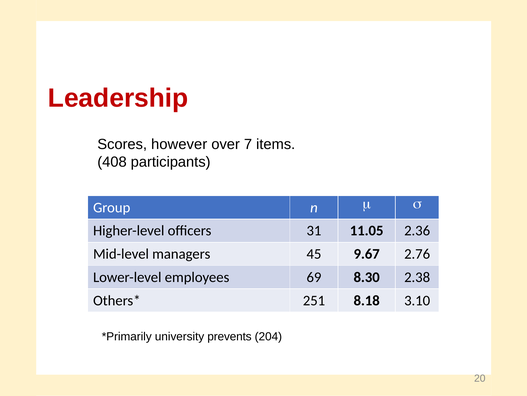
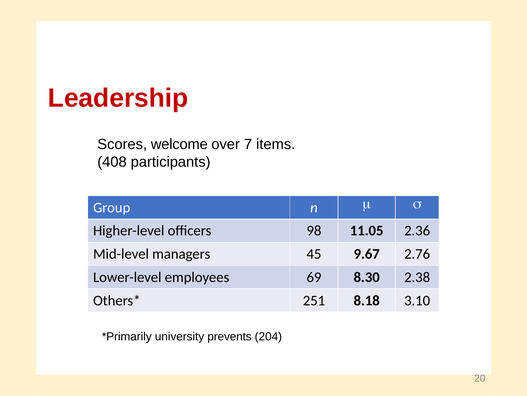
however: however -> welcome
31: 31 -> 98
